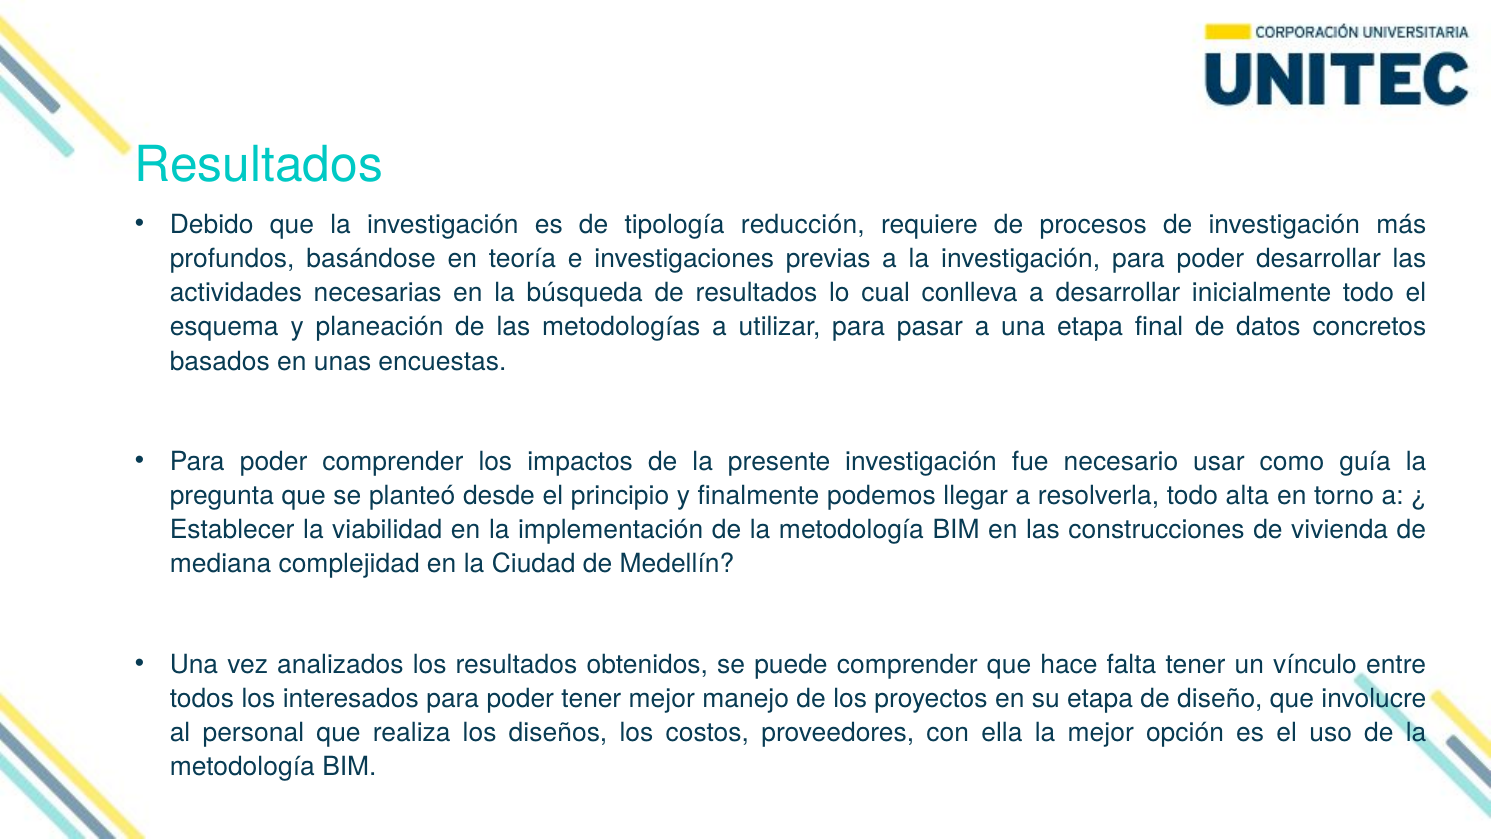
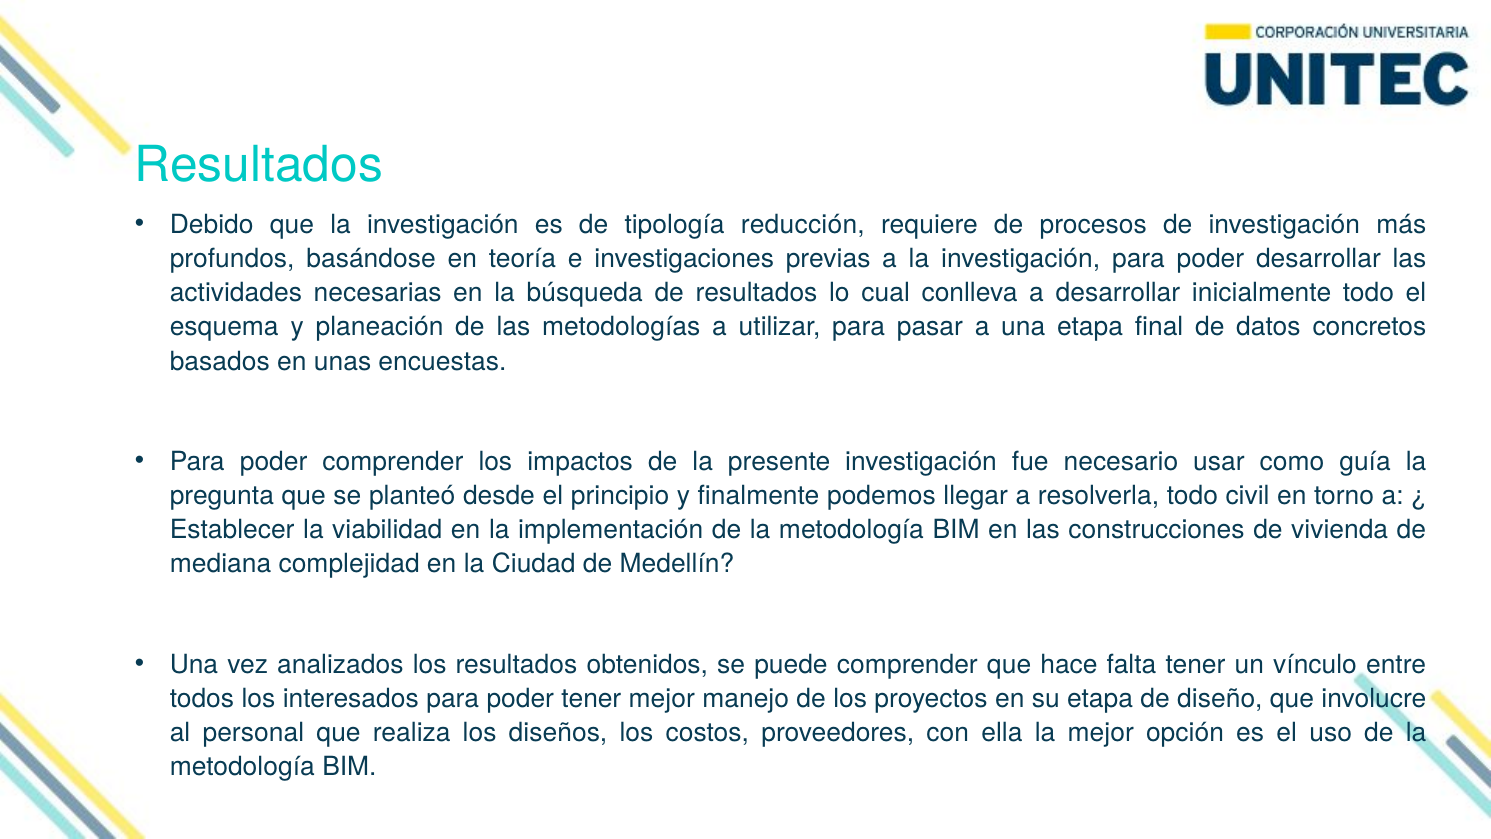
alta: alta -> civil
